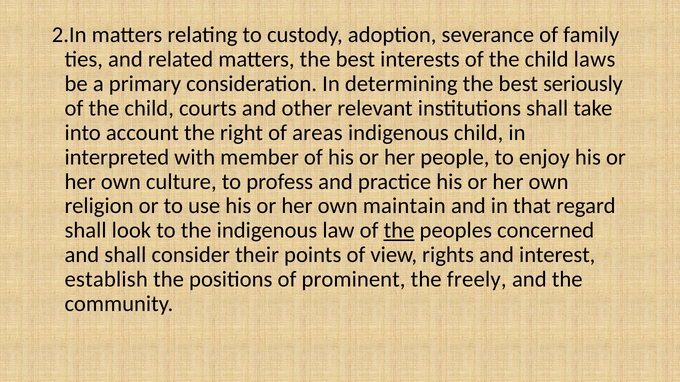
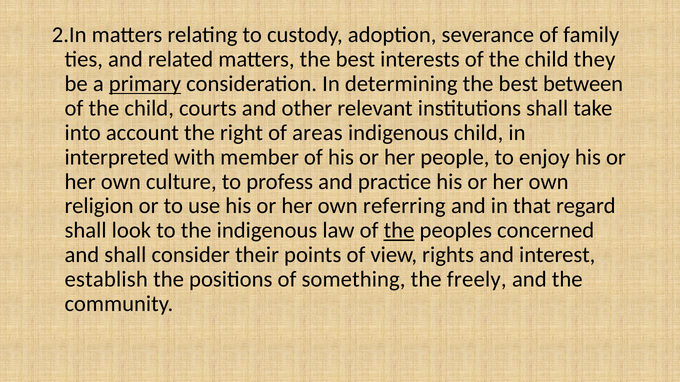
laws: laws -> they
primary underline: none -> present
seriously: seriously -> between
maintain: maintain -> referring
prominent: prominent -> something
